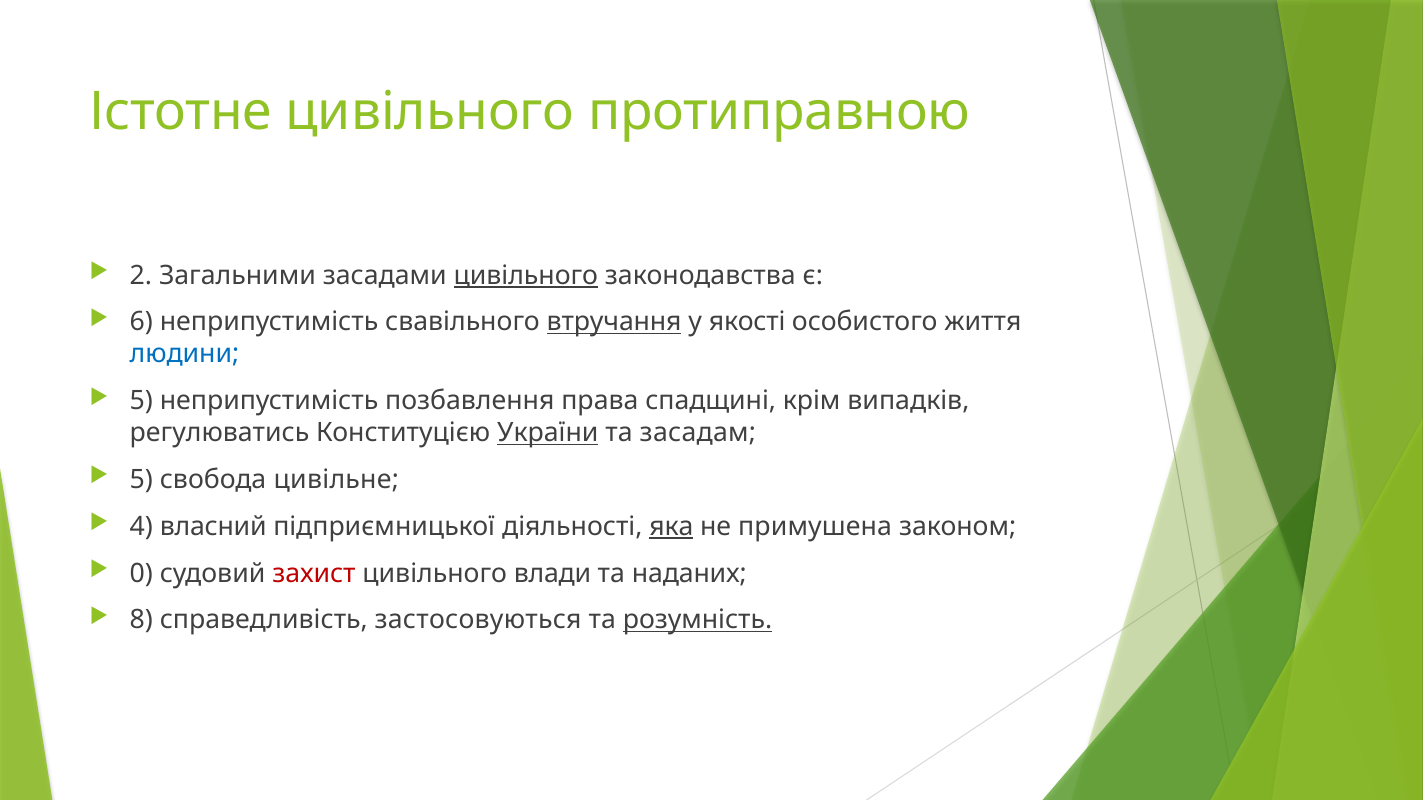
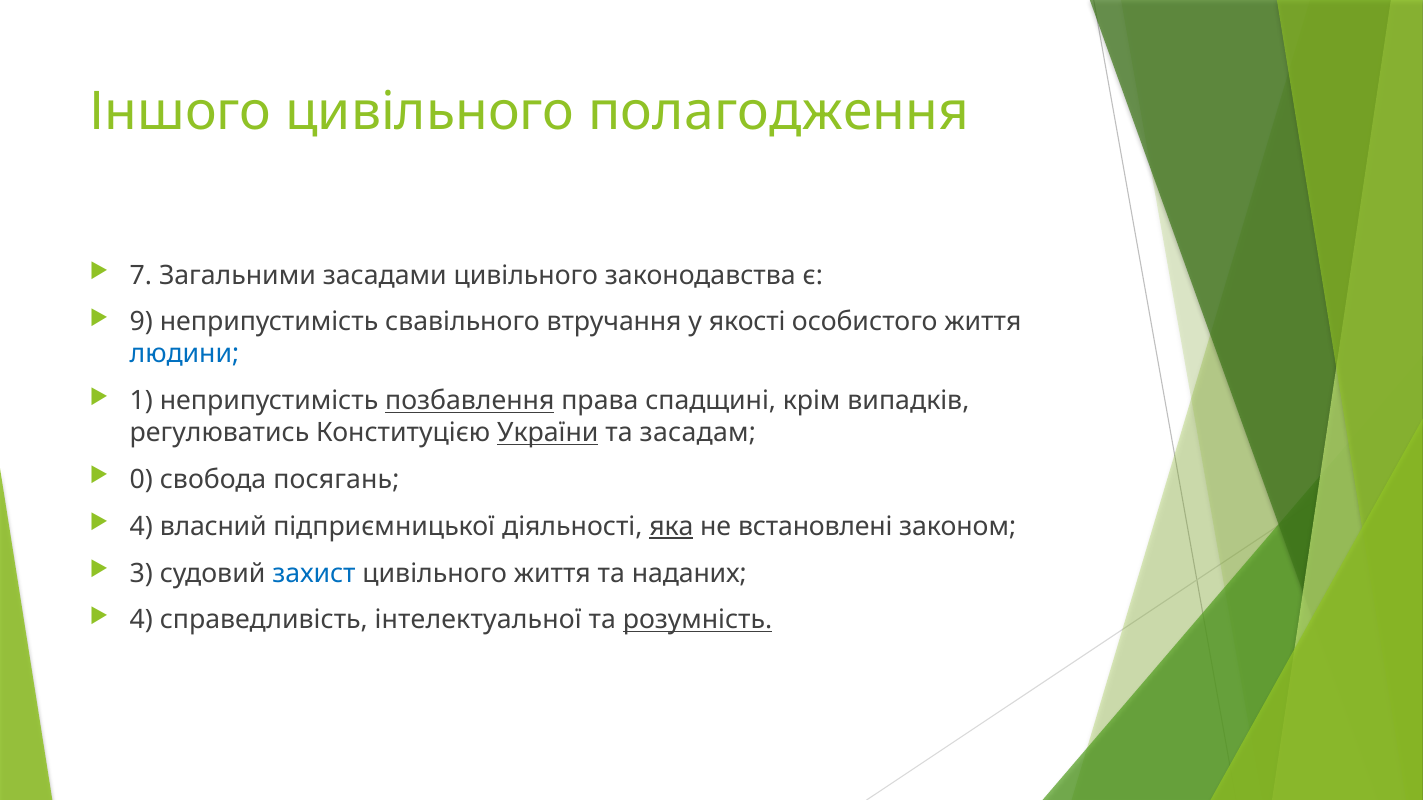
Істотне: Істотне -> Іншого
протиправною: протиправною -> полагодження
2: 2 -> 7
цивільного at (526, 275) underline: present -> none
6: 6 -> 9
втручання underline: present -> none
5 at (141, 401): 5 -> 1
позбавлення underline: none -> present
5 at (141, 480): 5 -> 0
цивільне: цивільне -> посягань
примушена: примушена -> встановлені
0: 0 -> 3
захист colour: red -> blue
цивільного влади: влади -> життя
8 at (141, 621): 8 -> 4
застосовуються: застосовуються -> інтелектуальної
